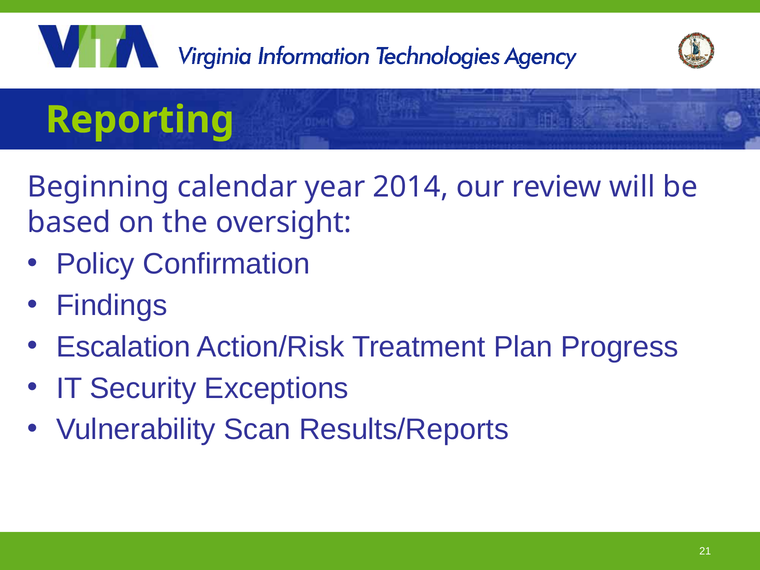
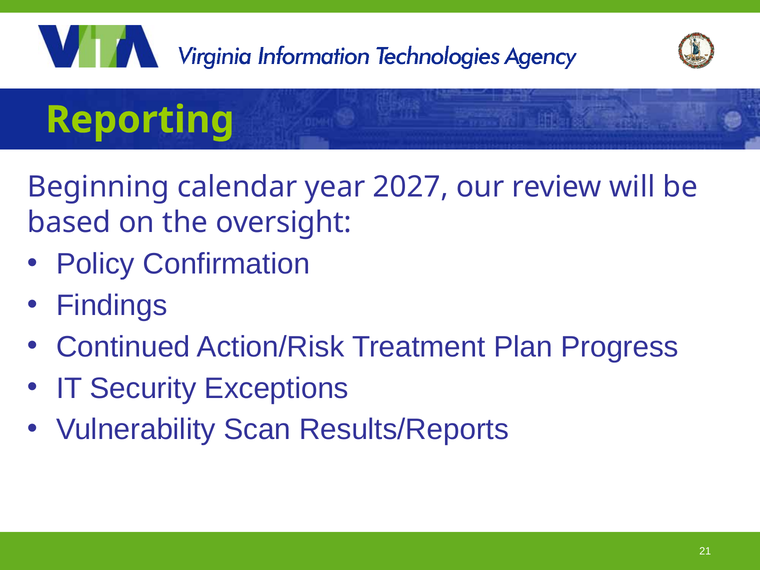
2014: 2014 -> 2027
Escalation: Escalation -> Continued
